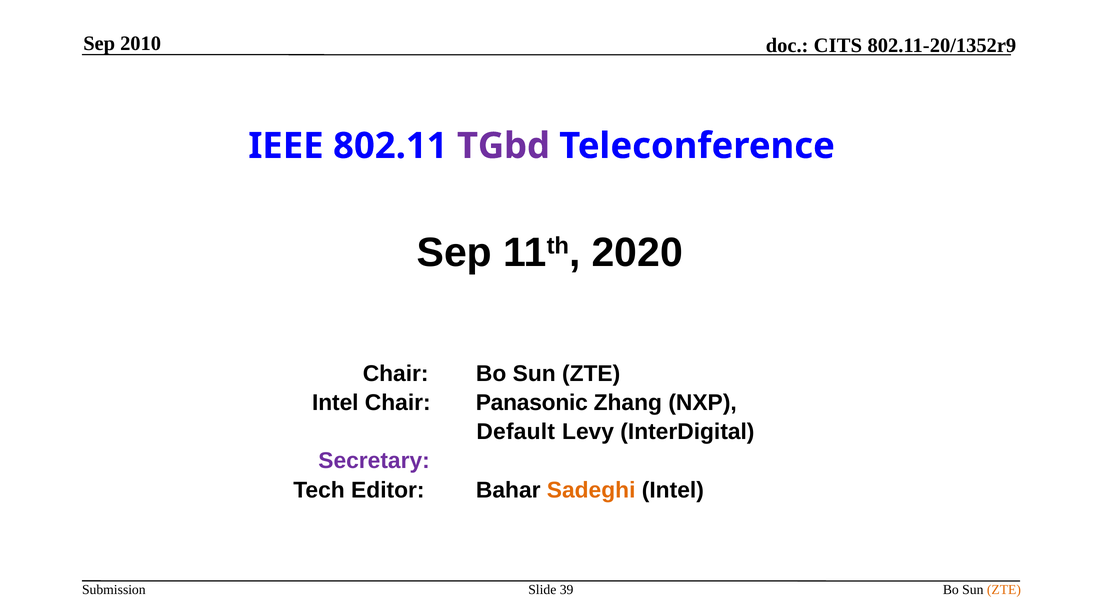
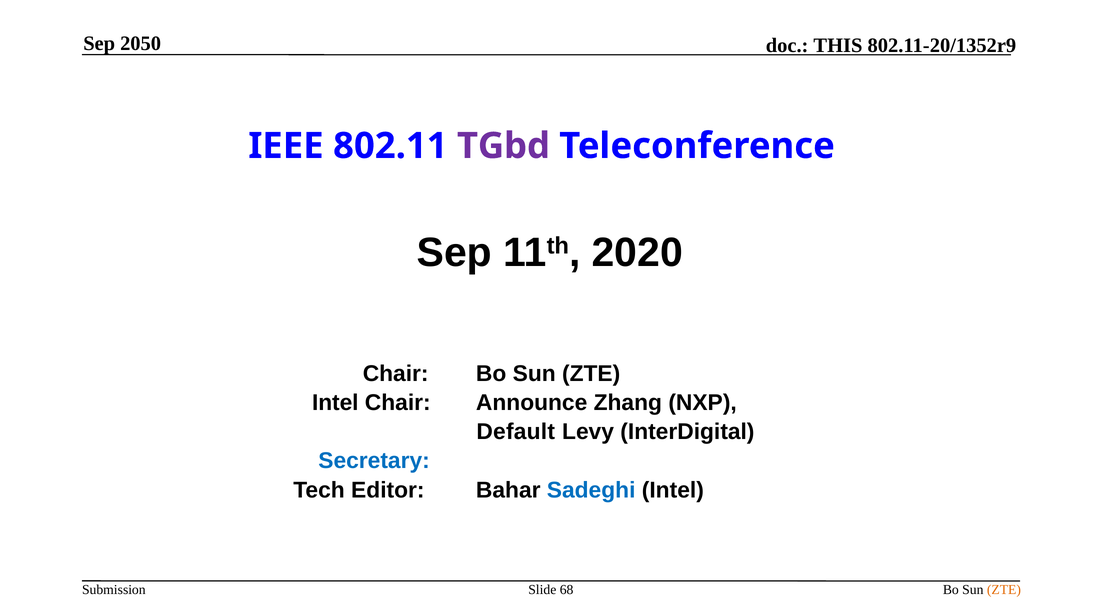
2010: 2010 -> 2050
CITS: CITS -> THIS
Panasonic: Panasonic -> Announce
Secretary colour: purple -> blue
Sadeghi colour: orange -> blue
39: 39 -> 68
